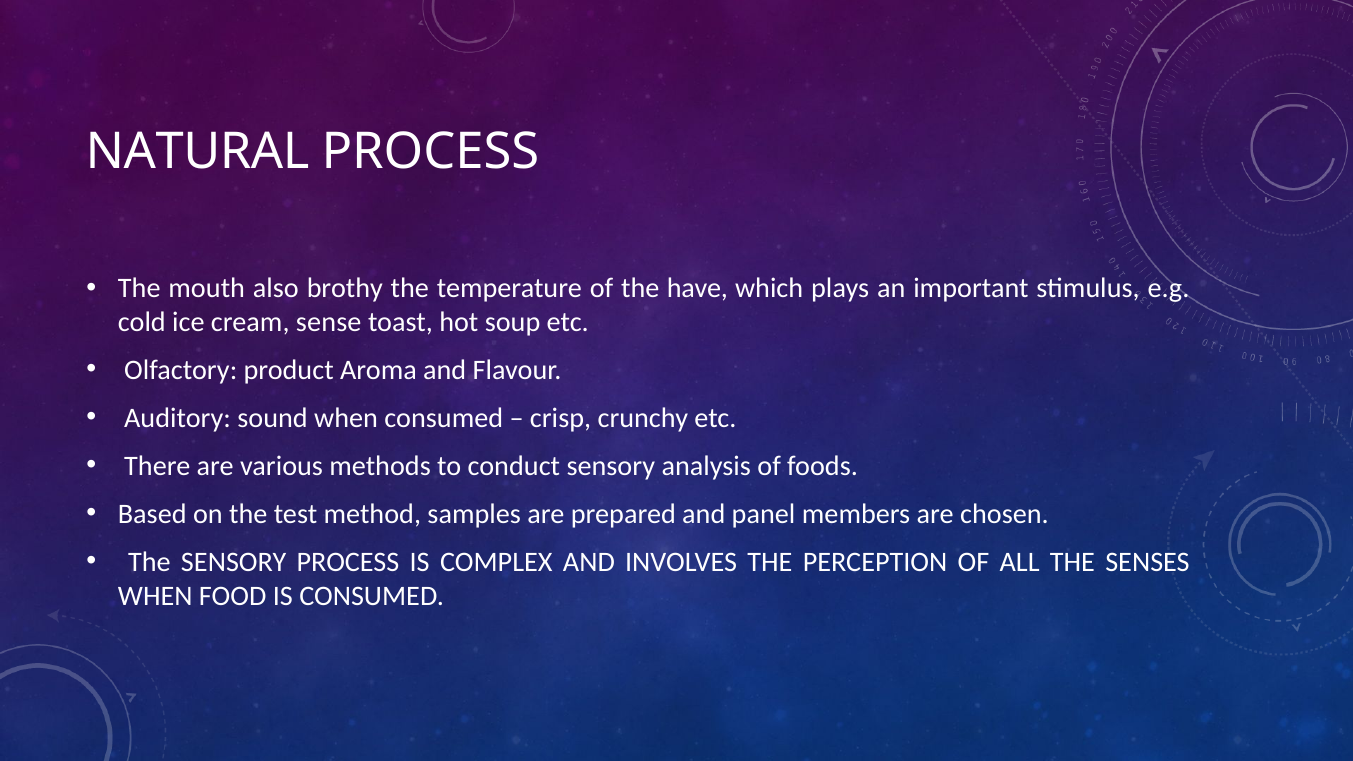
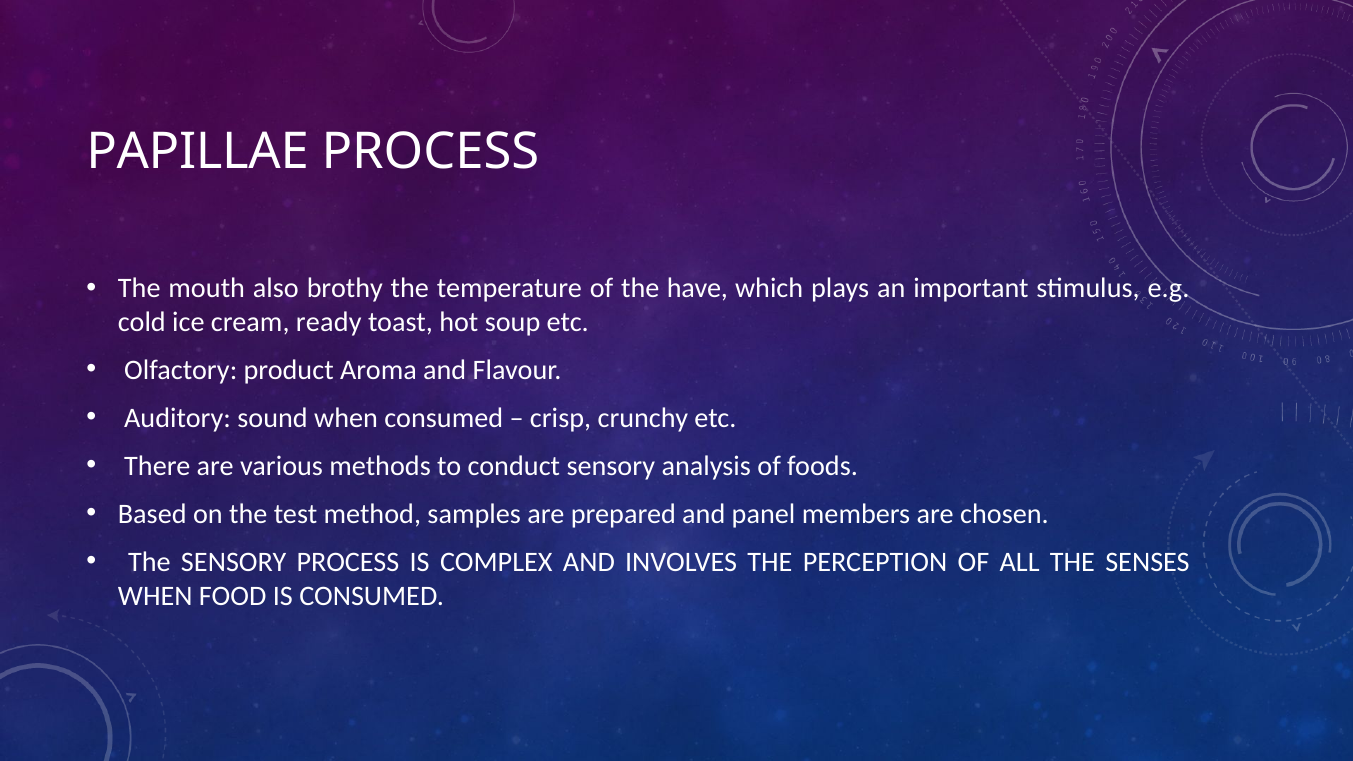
NATURAL: NATURAL -> PAPILLAE
sense: sense -> ready
